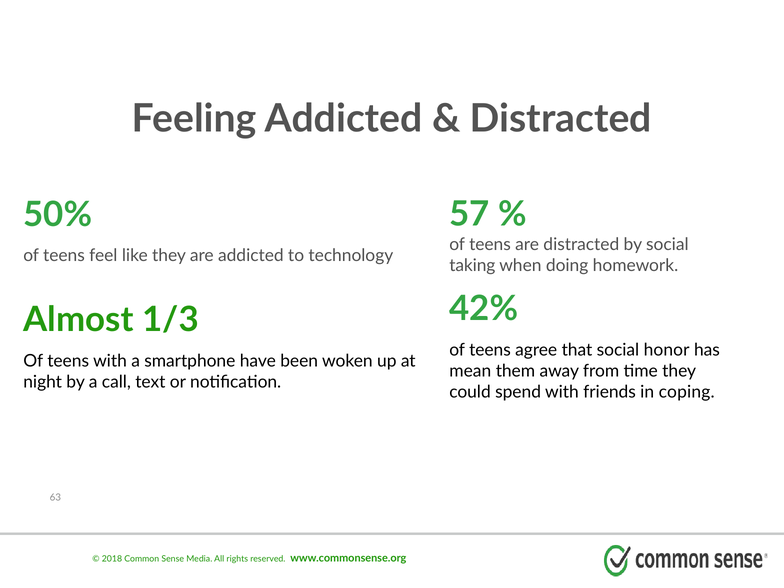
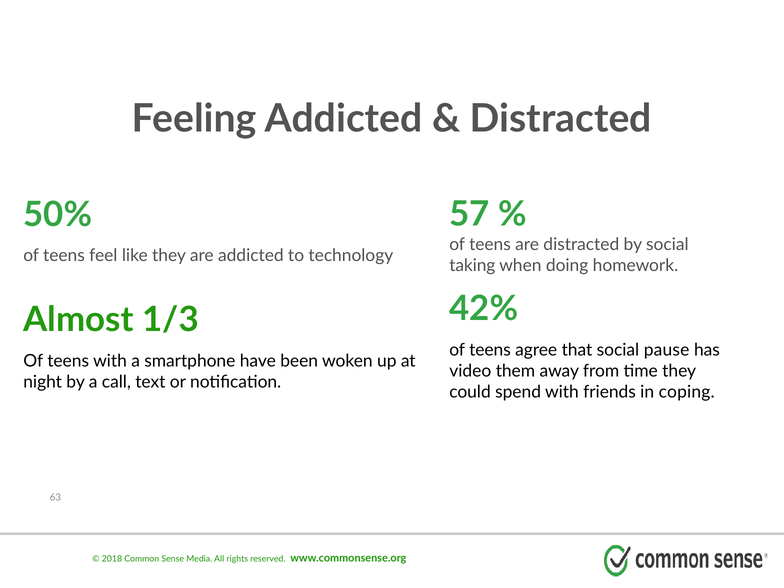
honor: honor -> pause
mean: mean -> video
